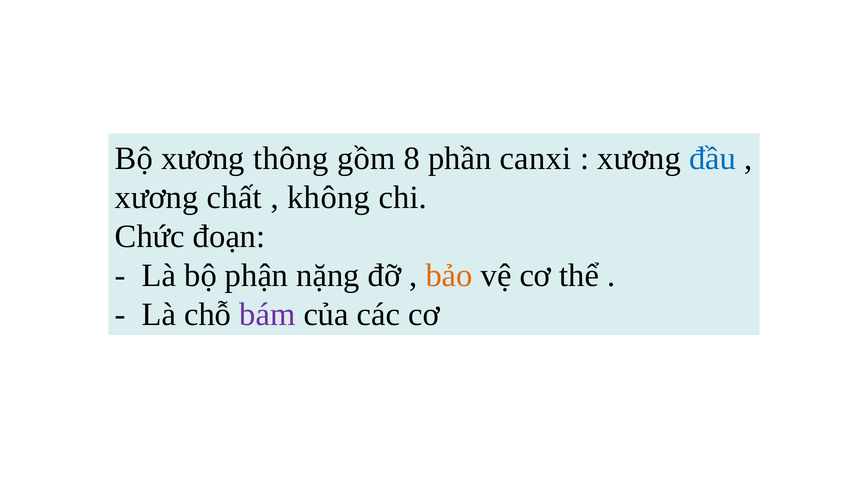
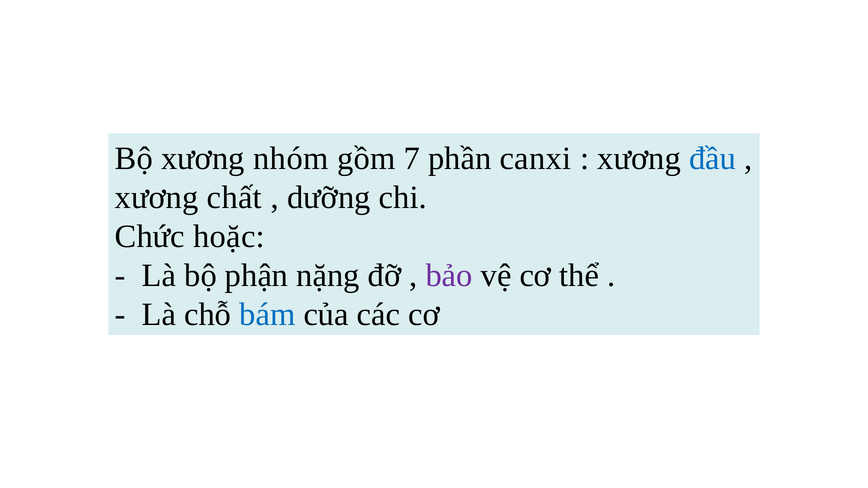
thông: thông -> nhóm
8: 8 -> 7
không: không -> dưỡng
đoạn: đoạn -> hoặc
bảo colour: orange -> purple
bám colour: purple -> blue
